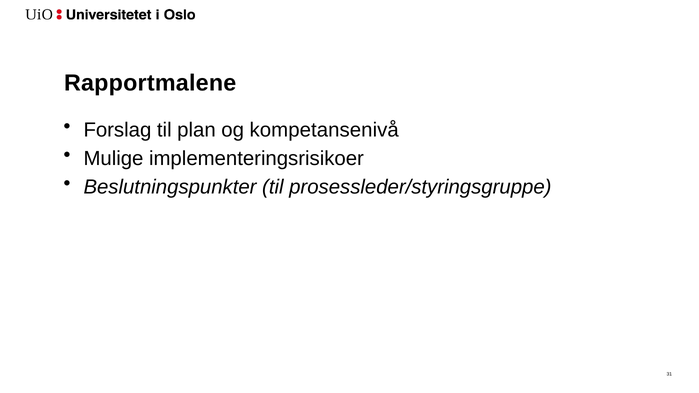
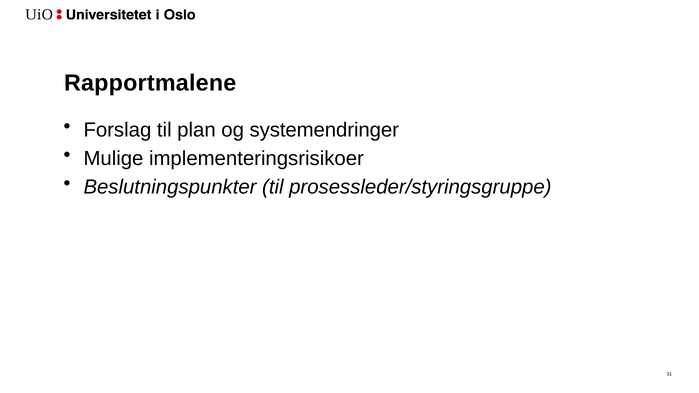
kompetansenivå: kompetansenivå -> systemendringer
